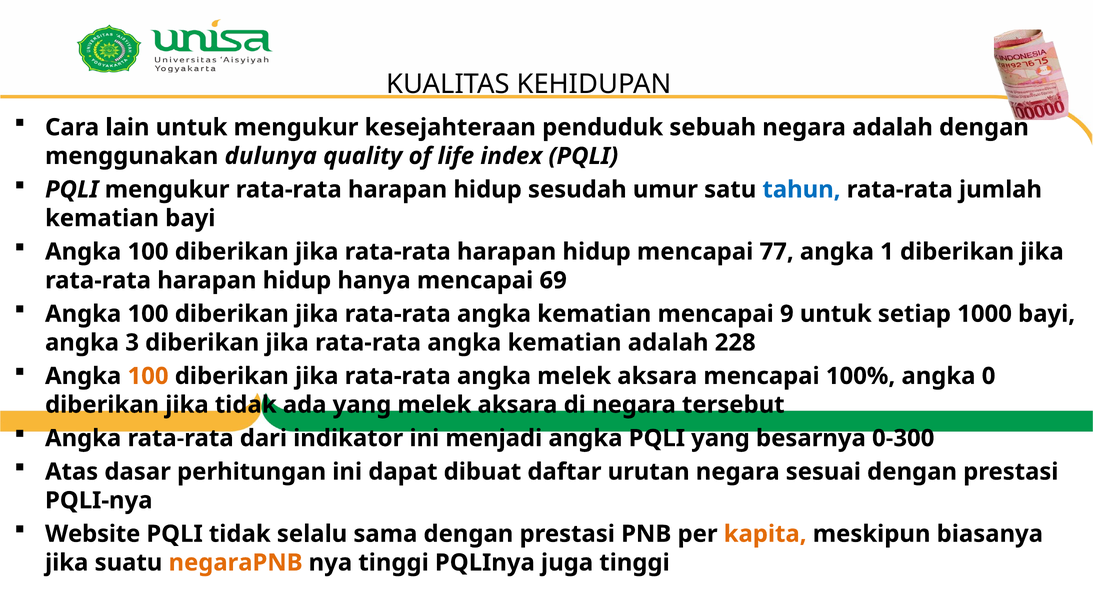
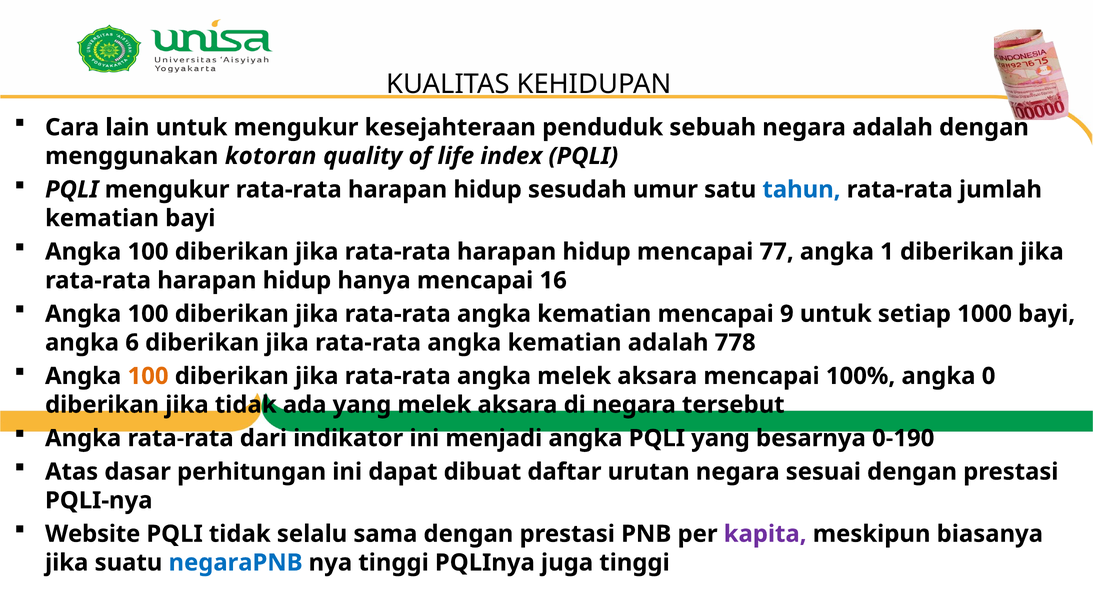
dulunya: dulunya -> kotoran
69: 69 -> 16
3: 3 -> 6
228: 228 -> 778
0-300: 0-300 -> 0-190
kapita colour: orange -> purple
negaraPNB colour: orange -> blue
